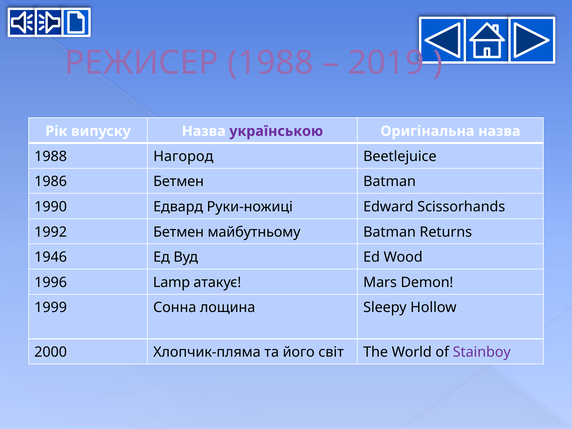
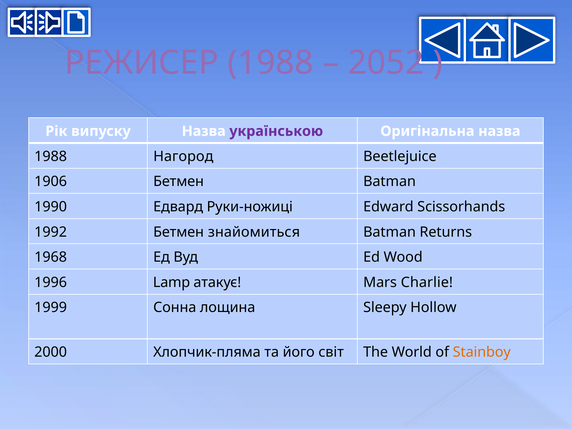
2019: 2019 -> 2052
1986: 1986 -> 1906
майбутньому: майбутньому -> знайомиться
1946: 1946 -> 1968
Demon: Demon -> Charlie
Stainboy colour: purple -> orange
